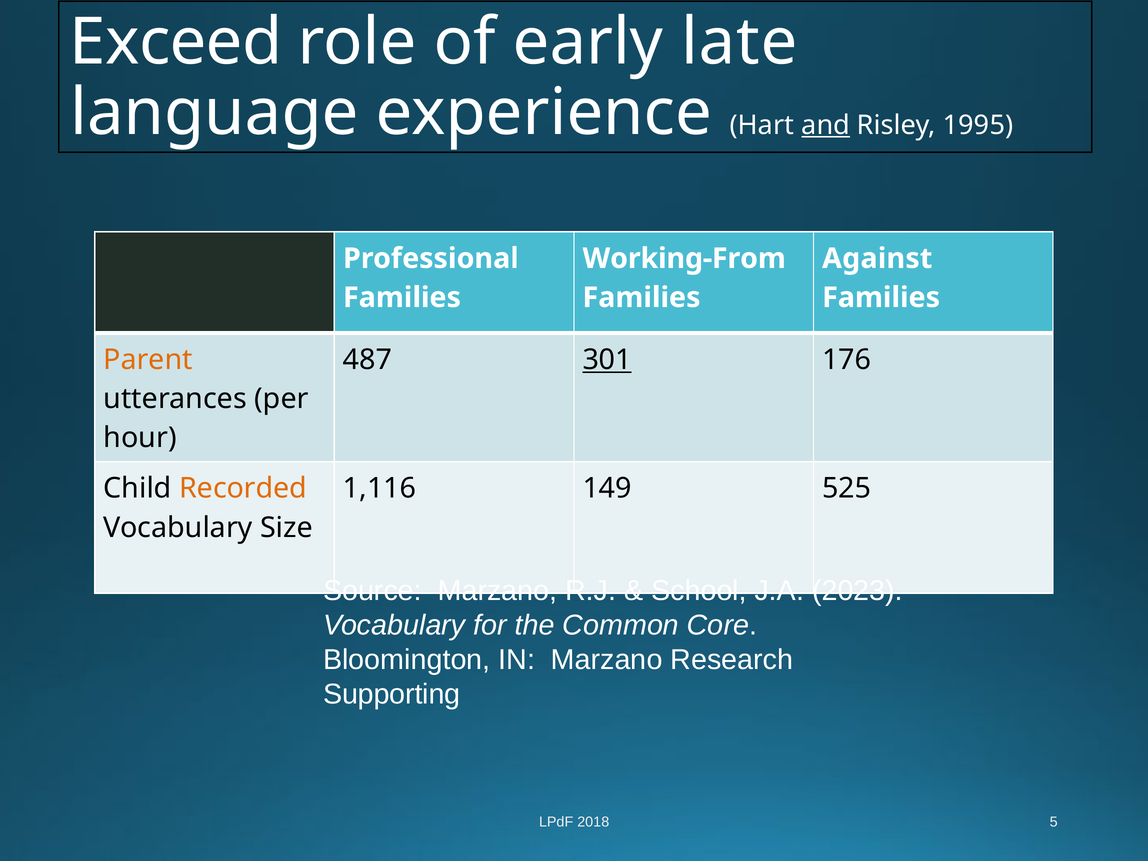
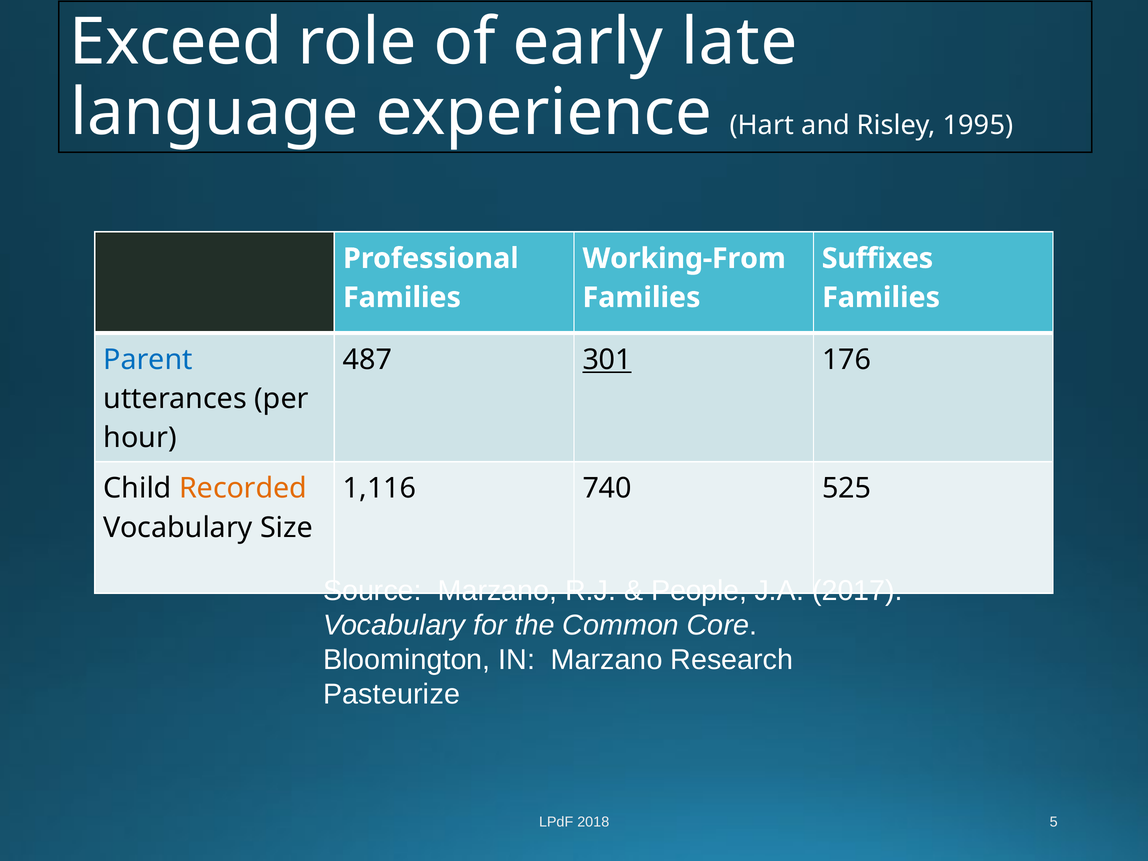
and underline: present -> none
Against: Against -> Suffixes
Parent colour: orange -> blue
149: 149 -> 740
School: School -> People
2023: 2023 -> 2017
Supporting: Supporting -> Pasteurize
